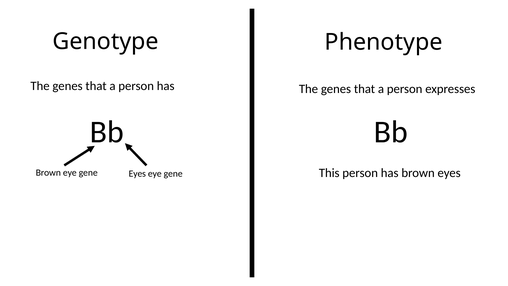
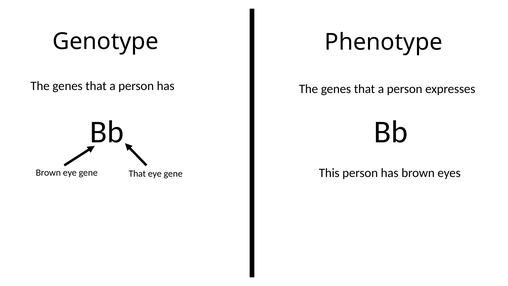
Eyes at (137, 173): Eyes -> That
